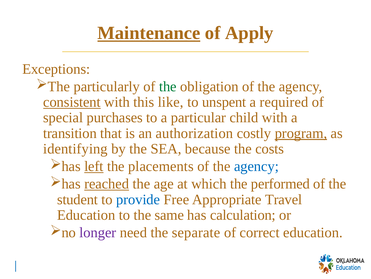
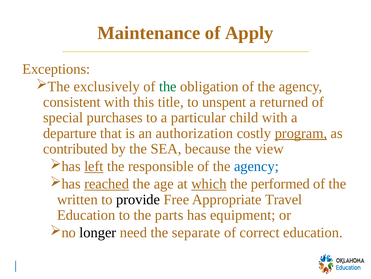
Maintenance underline: present -> none
particularly: particularly -> exclusively
consistent underline: present -> none
like: like -> title
required: required -> returned
transition: transition -> departure
identifying: identifying -> contributed
costs: costs -> view
placements: placements -> responsible
which underline: none -> present
student: student -> written
provide colour: blue -> black
same: same -> parts
calculation: calculation -> equipment
longer colour: purple -> black
